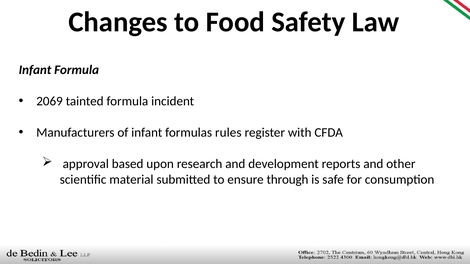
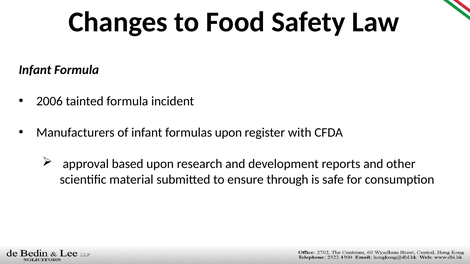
2069: 2069 -> 2006
formulas rules: rules -> upon
